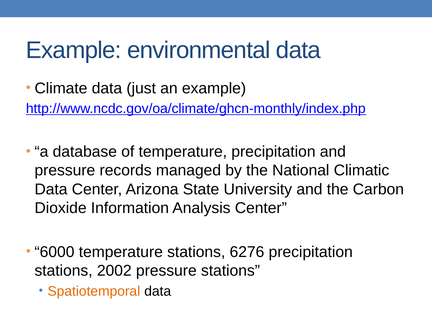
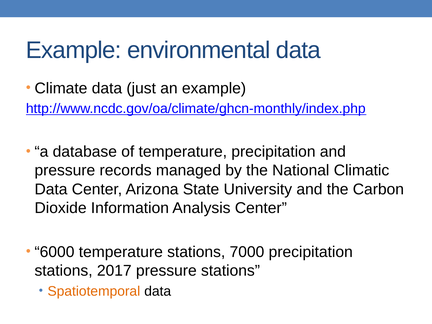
6276: 6276 -> 7000
2002: 2002 -> 2017
